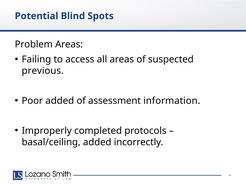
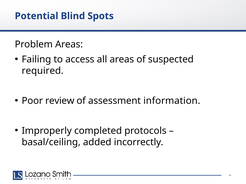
previous: previous -> required
Poor added: added -> review
